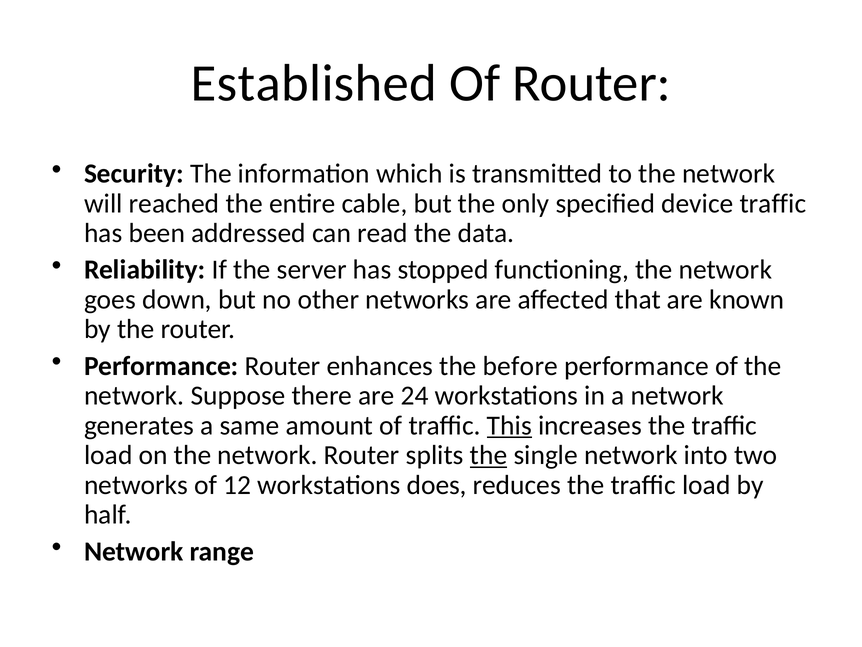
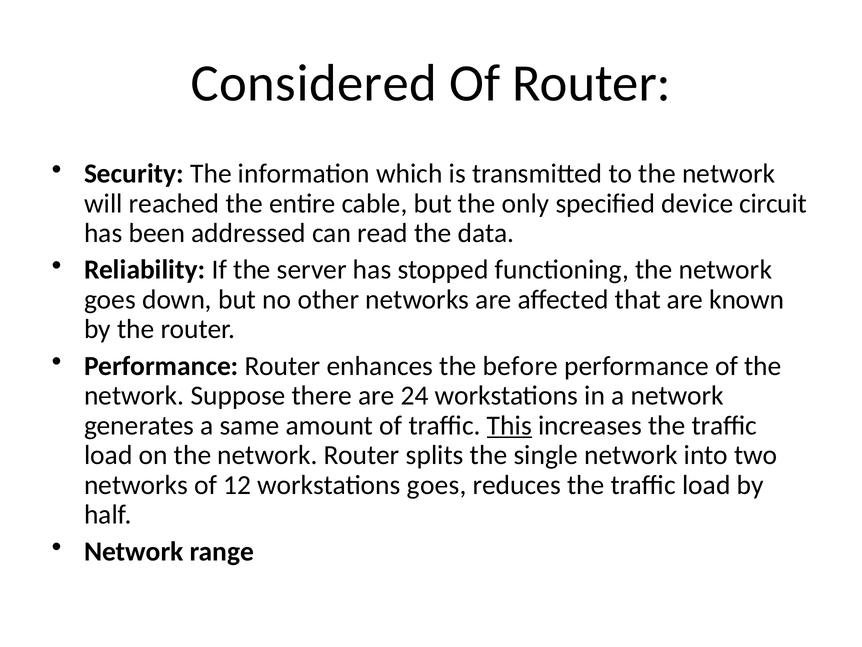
Established: Established -> Considered
device traffic: traffic -> circuit
the at (489, 455) underline: present -> none
workstations does: does -> goes
